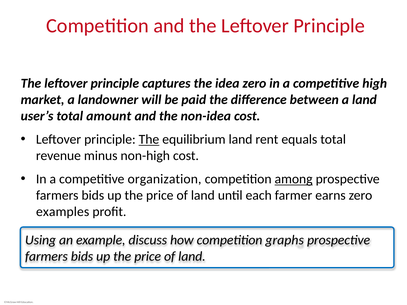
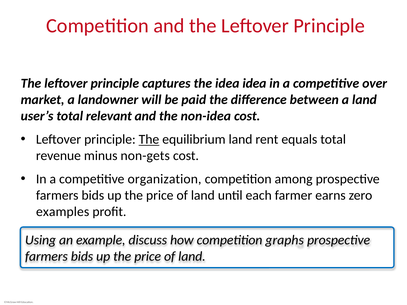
idea zero: zero -> idea
high: high -> over
amount: amount -> relevant
non-high: non-high -> non-gets
among underline: present -> none
